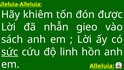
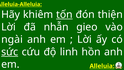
tốn underline: none -> present
được: được -> thiện
sách: sách -> ngài
